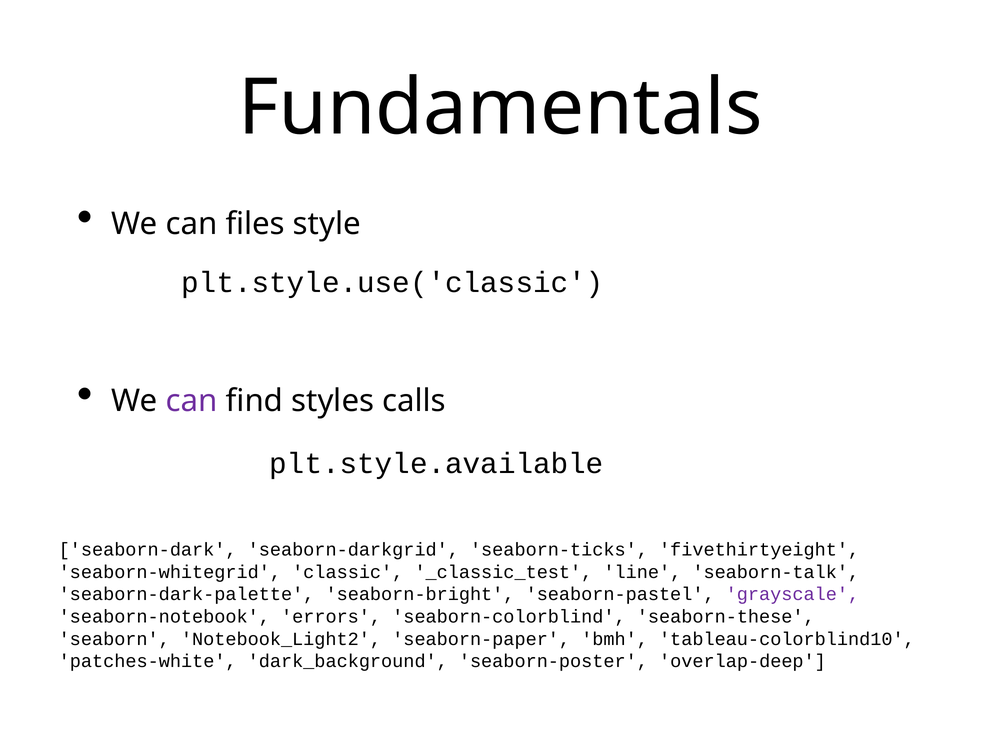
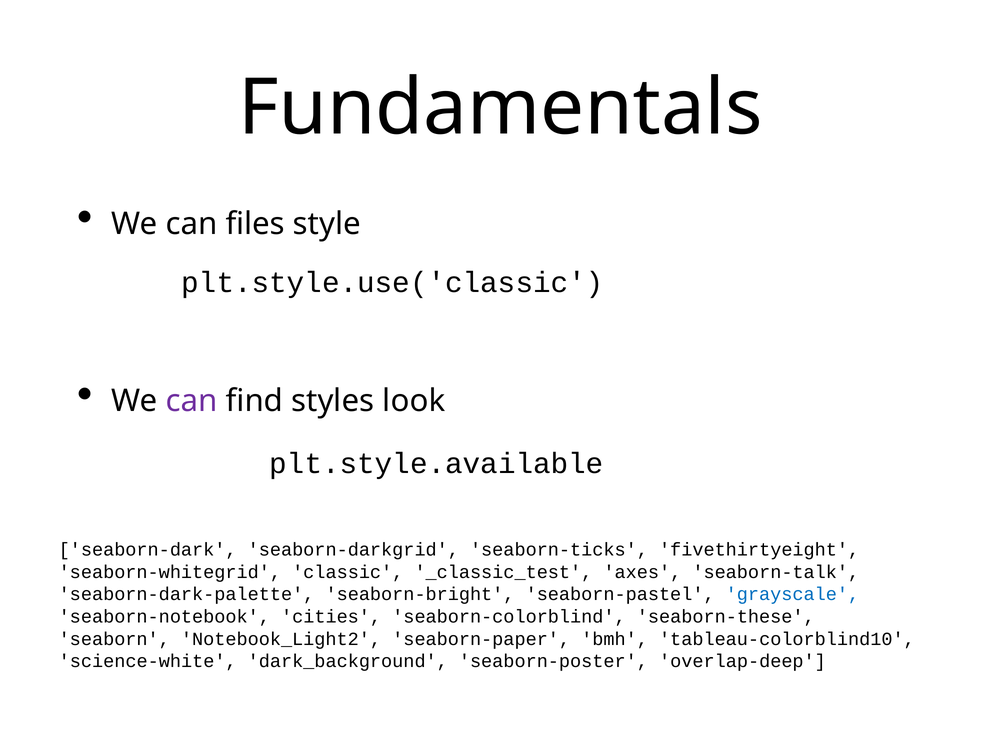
calls: calls -> look
line: line -> axes
grayscale colour: purple -> blue
errors: errors -> cities
patches-white: patches-white -> science-white
